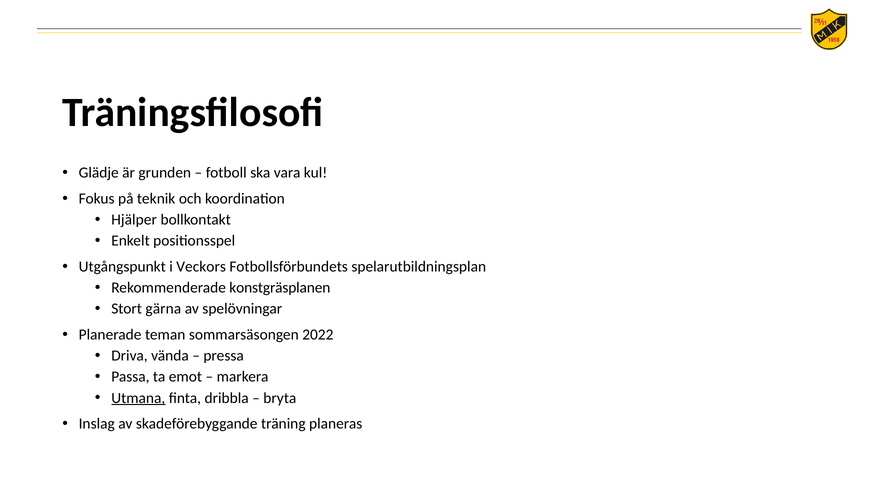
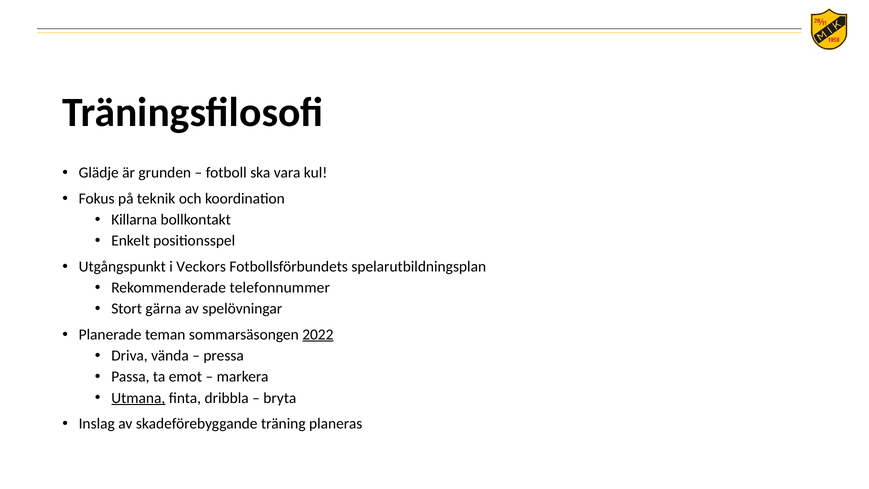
Hjälper: Hjälper -> Killarna
konstgräsplanen: konstgräsplanen -> telefonnummer
2022 underline: none -> present
